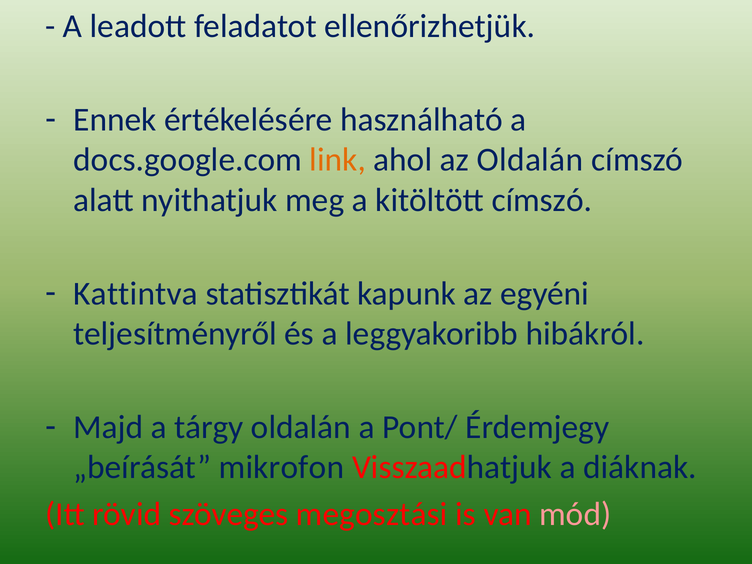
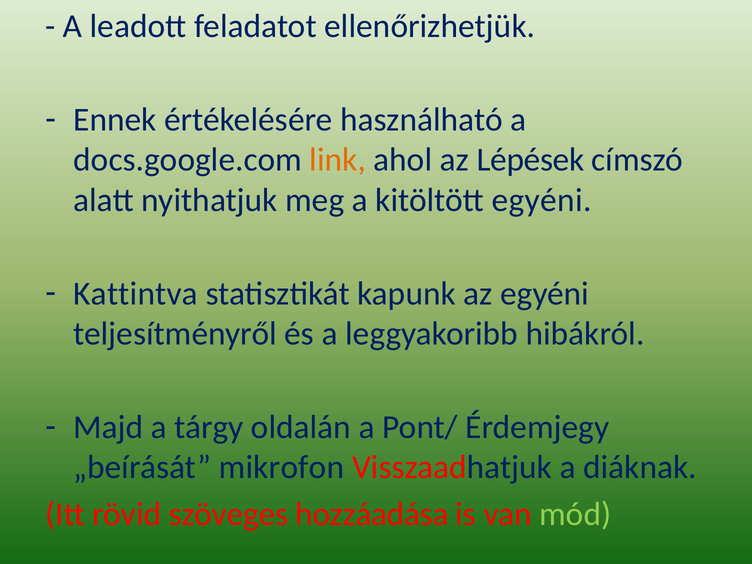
az Oldalán: Oldalán -> Lépések
kitöltött címszó: címszó -> egyéni
megosztási: megosztási -> hozzáadása
mód colour: pink -> light green
